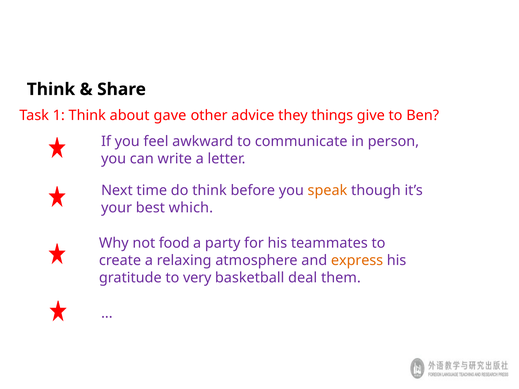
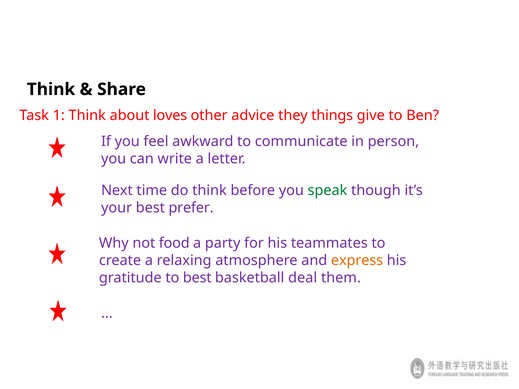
gave: gave -> loves
speak colour: orange -> green
which: which -> prefer
to very: very -> best
